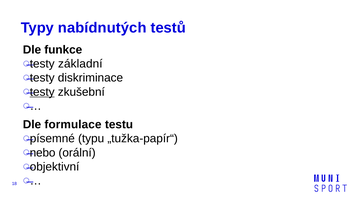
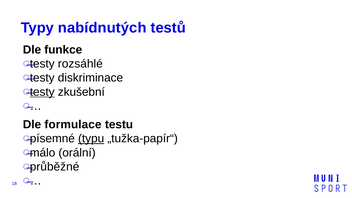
základní: základní -> rozsáhlé
typu underline: none -> present
nebo: nebo -> málo
objektivní: objektivní -> průběžné
